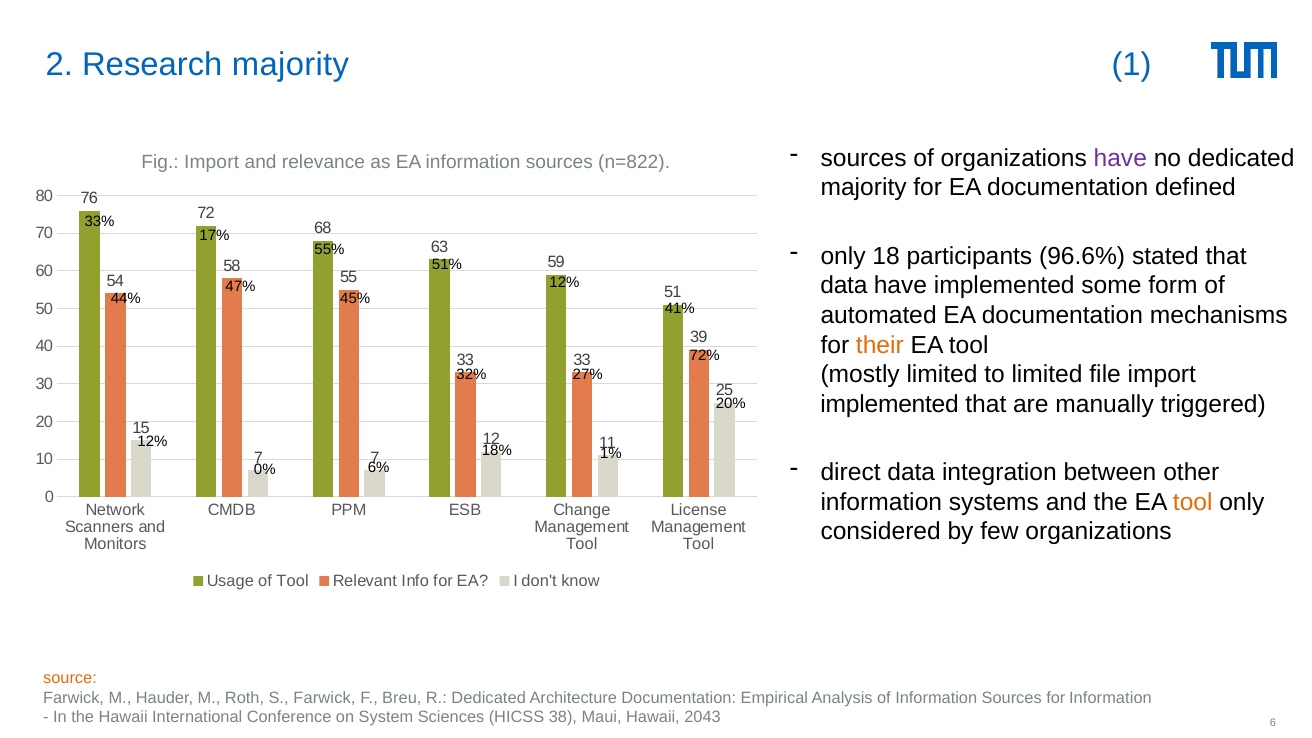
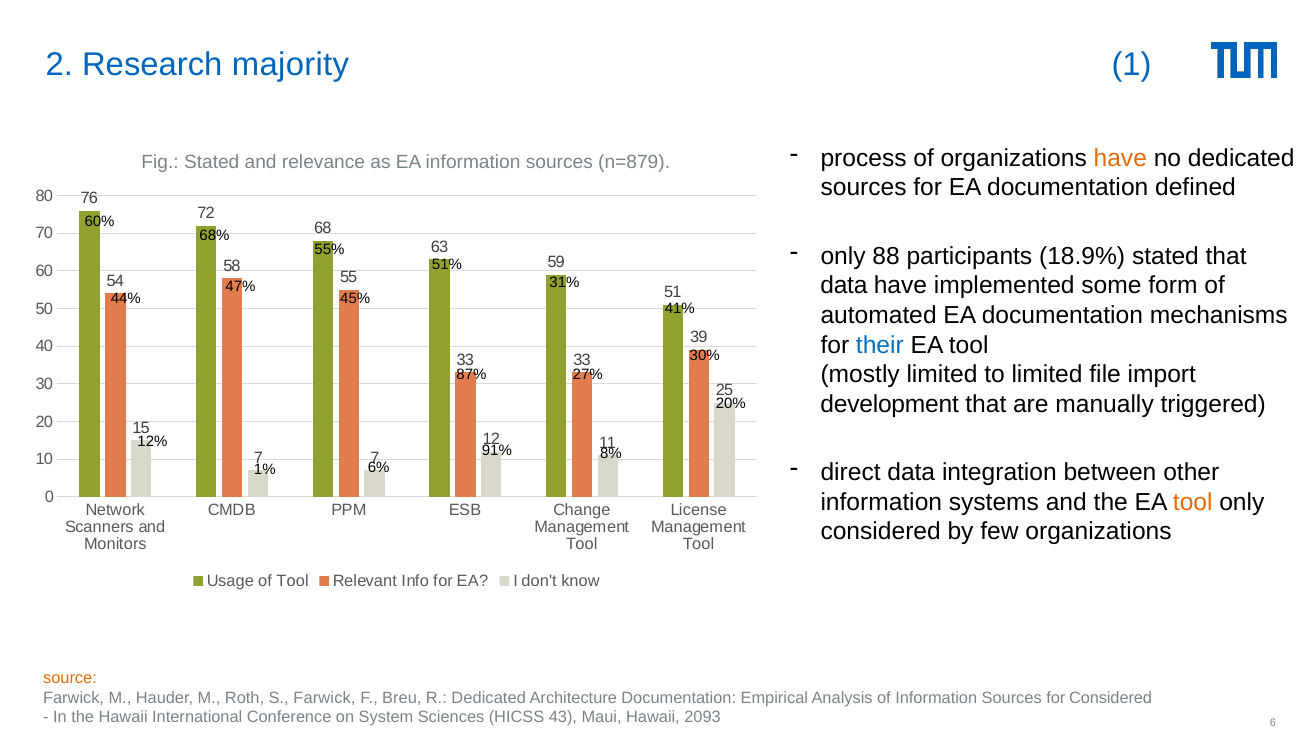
sources at (864, 158): sources -> process
have at (1120, 158) colour: purple -> orange
Fig Import: Import -> Stated
n=822: n=822 -> n=879
majority at (864, 187): majority -> sources
33%: 33% -> 60%
17%: 17% -> 68%
18: 18 -> 88
96.6%: 96.6% -> 18.9%
12% at (564, 283): 12% -> 31%
their colour: orange -> blue
72%: 72% -> 30%
32%: 32% -> 87%
implemented at (890, 404): implemented -> development
18%: 18% -> 91%
1%: 1% -> 8%
0%: 0% -> 1%
for Information: Information -> Considered
38: 38 -> 43
2043: 2043 -> 2093
